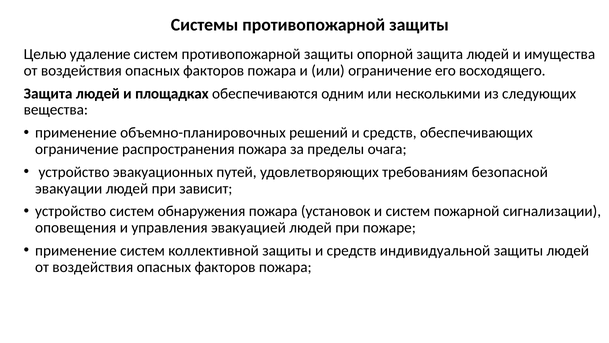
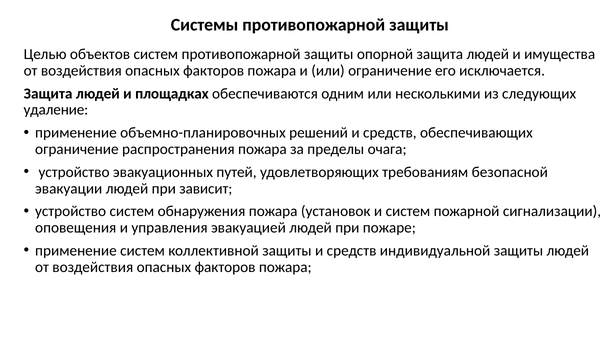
удаление: удаление -> объектов
восходящего: восходящего -> исключается
вещества: вещества -> удаление
